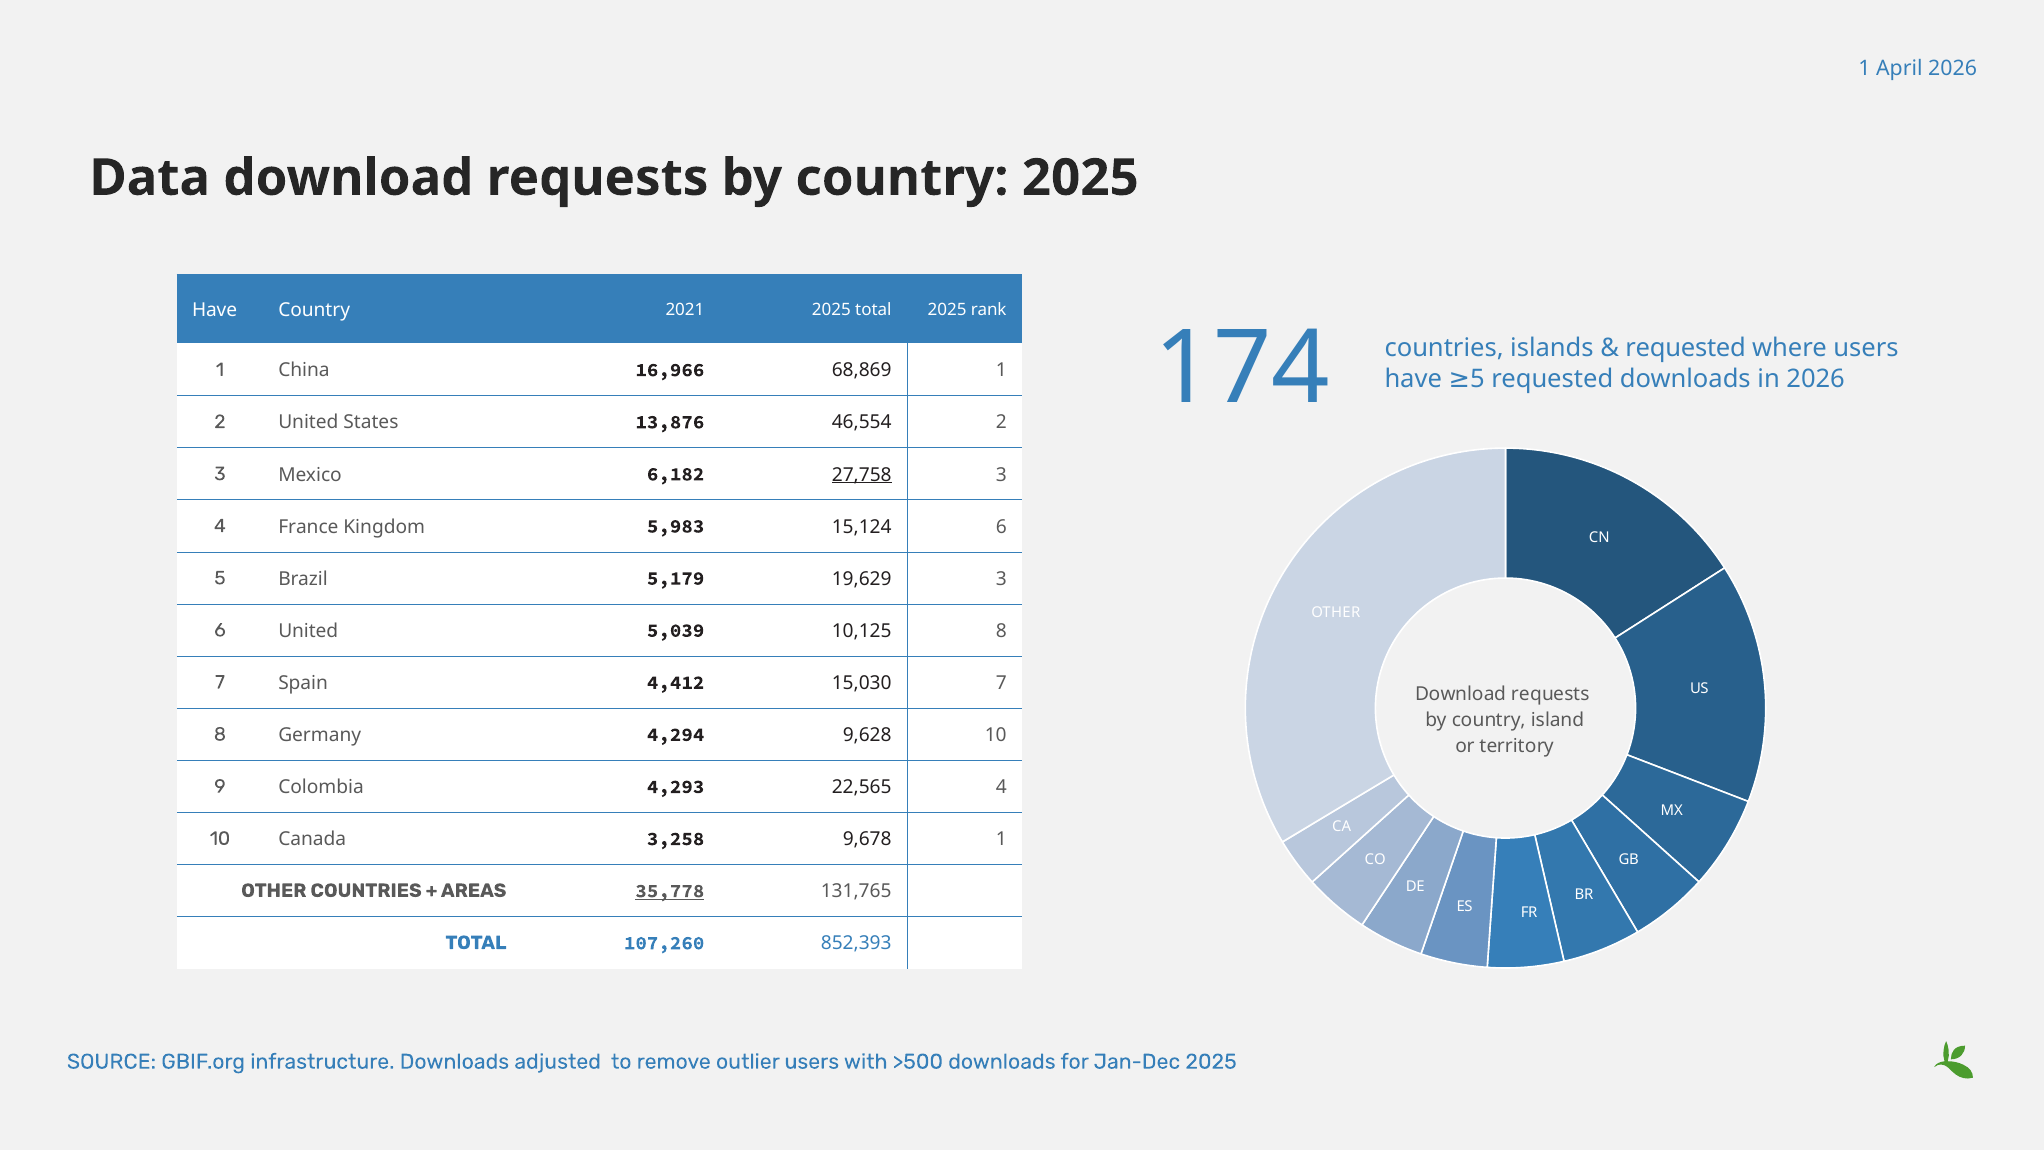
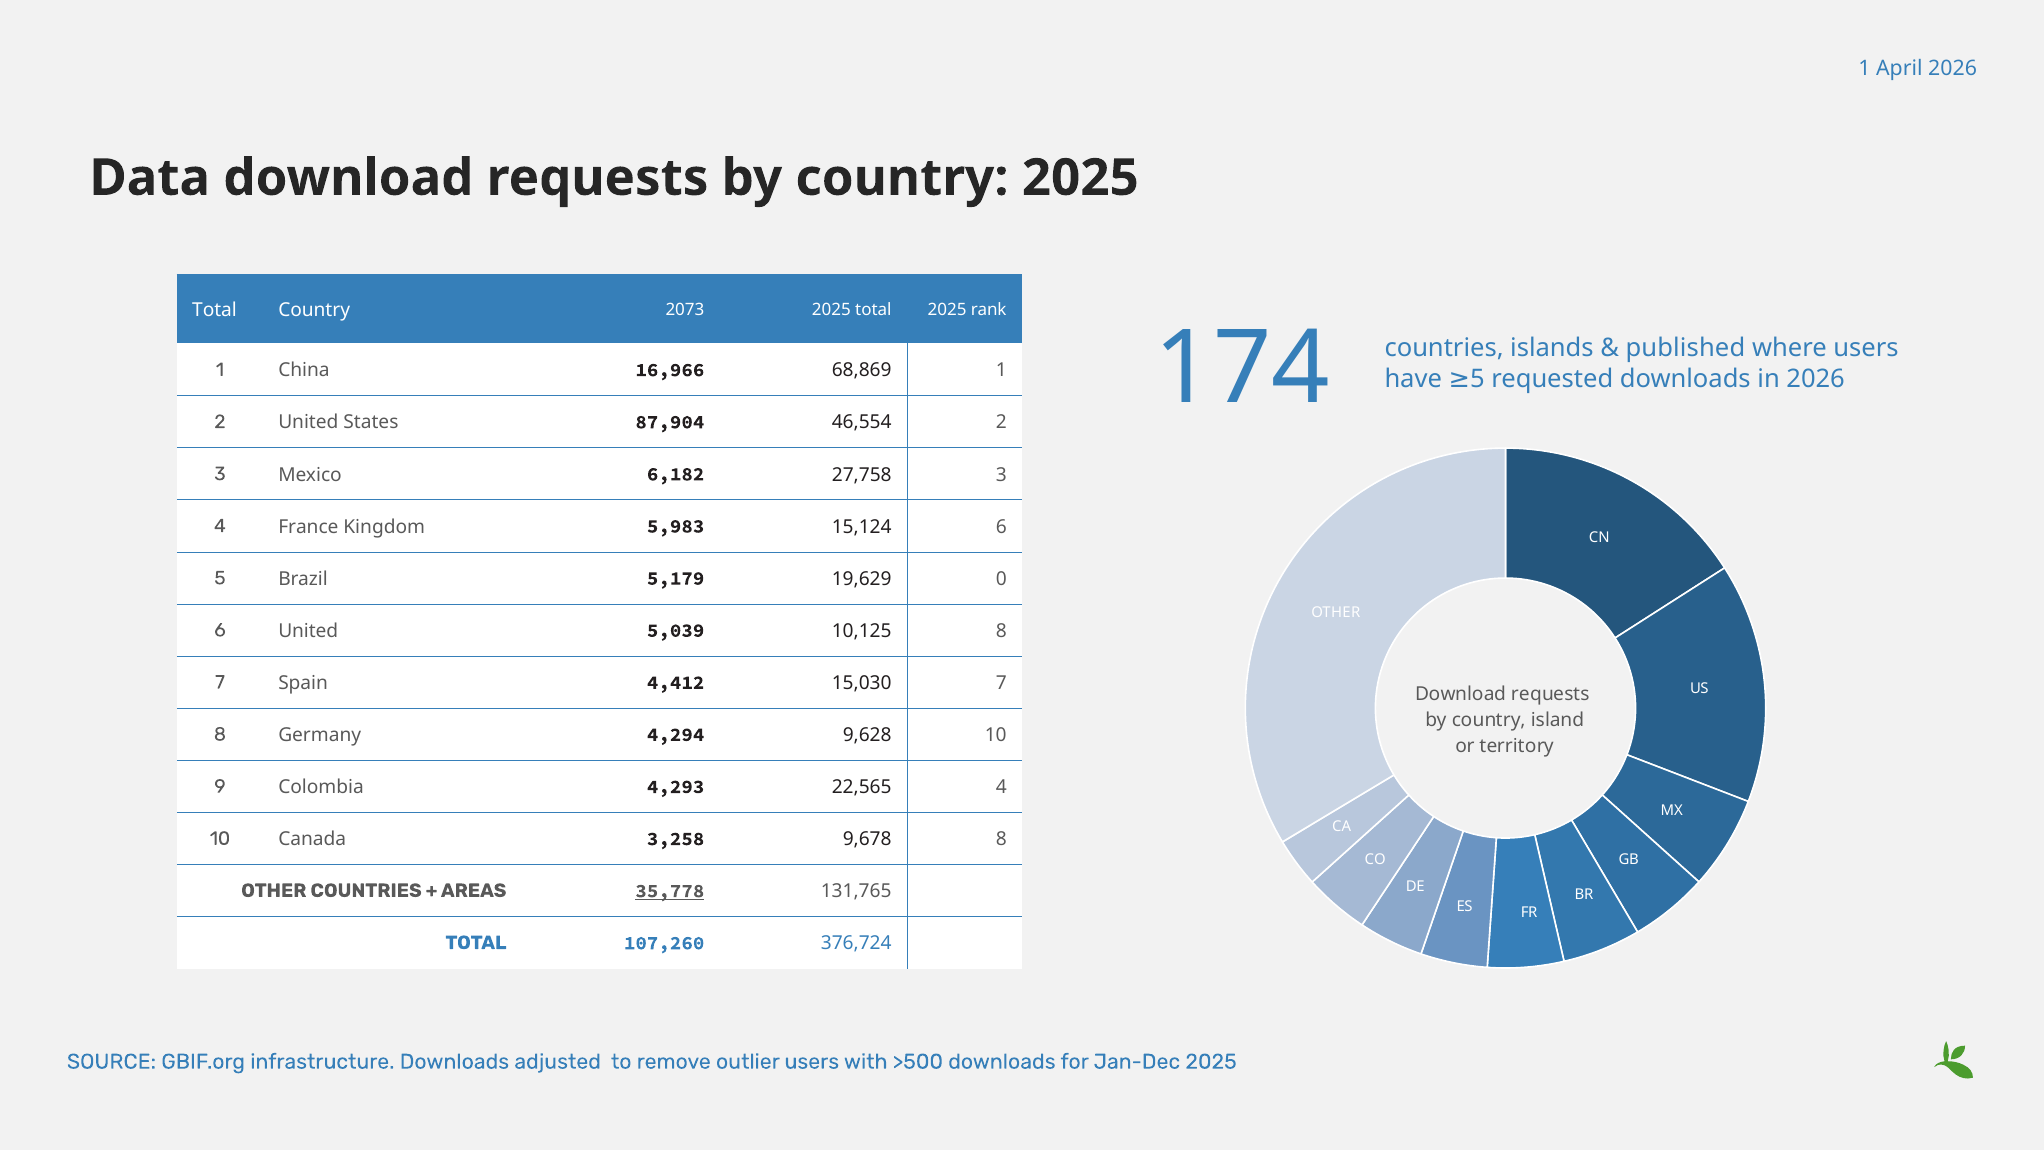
Have at (215, 310): Have -> Total
2021: 2021 -> 2073
requested at (1686, 348): requested -> published
13,876: 13,876 -> 87,904
27,758 underline: present -> none
19,629 3: 3 -> 0
9,678 1: 1 -> 8
852,393: 852,393 -> 376,724
